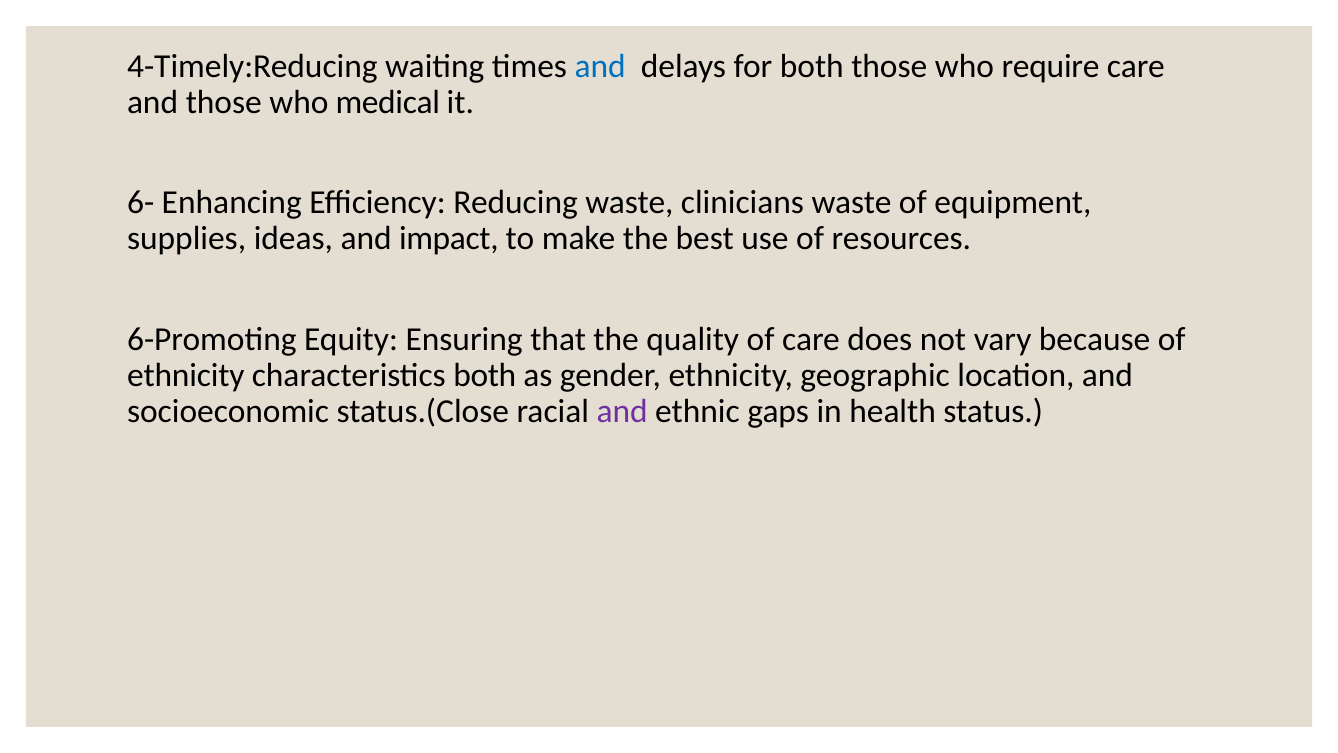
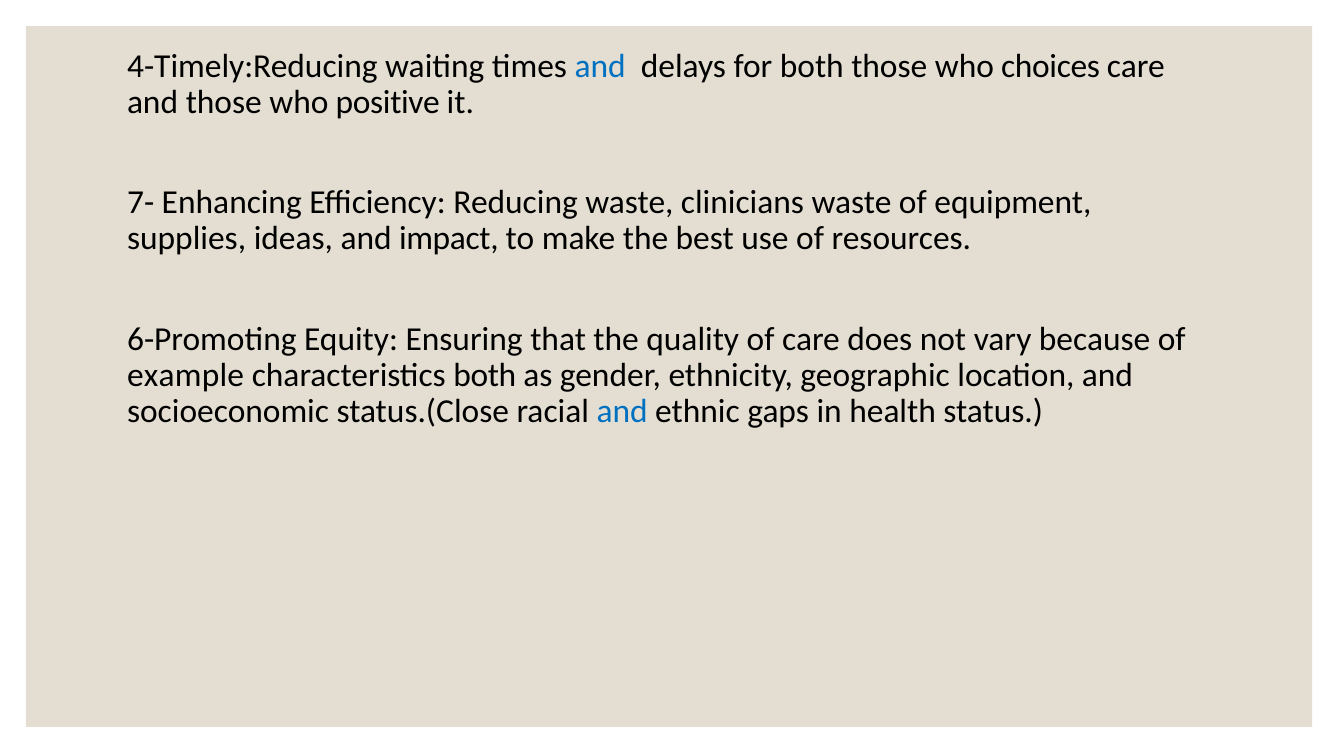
require: require -> choices
medical: medical -> positive
6-: 6- -> 7-
ethnicity at (186, 375): ethnicity -> example
and at (622, 411) colour: purple -> blue
